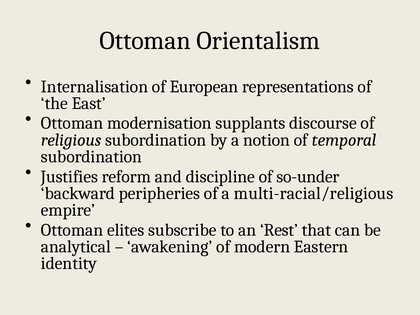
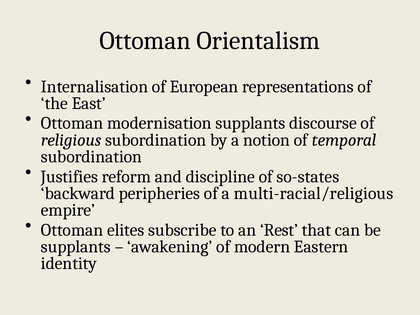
so-under: so-under -> so-states
analytical at (76, 247): analytical -> supplants
